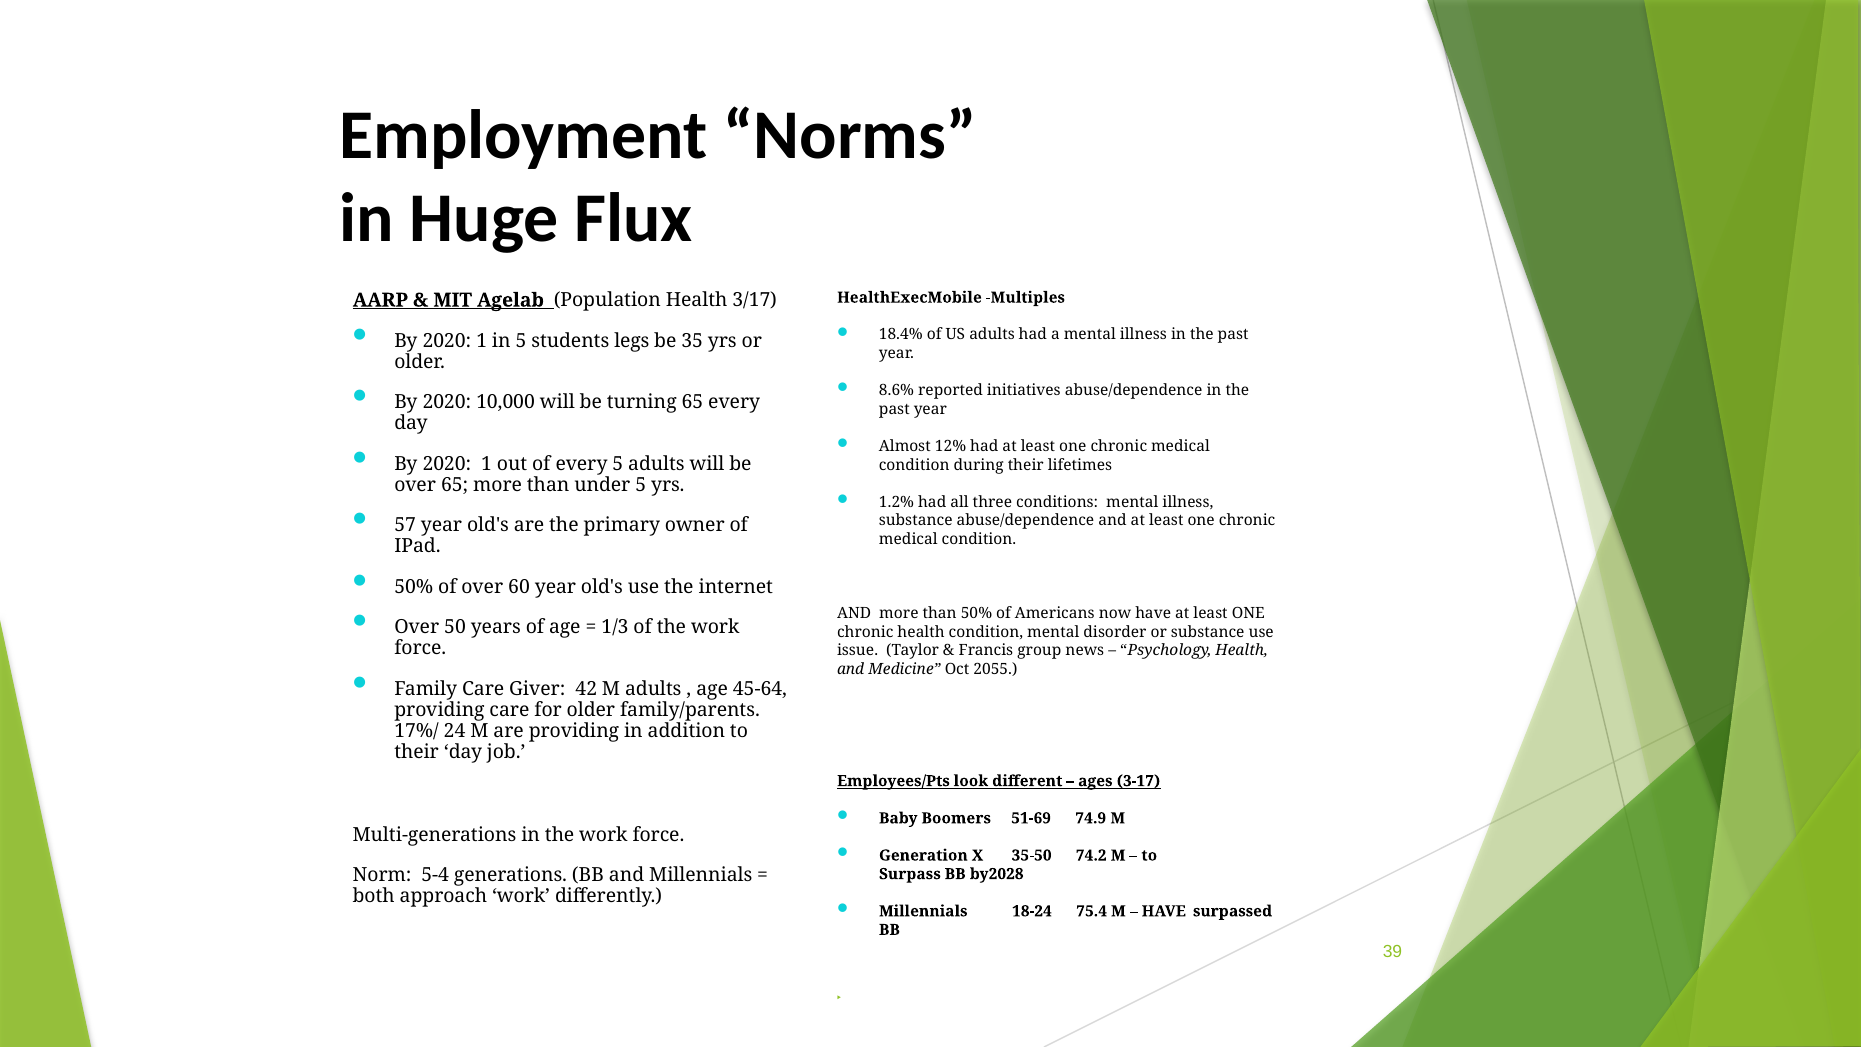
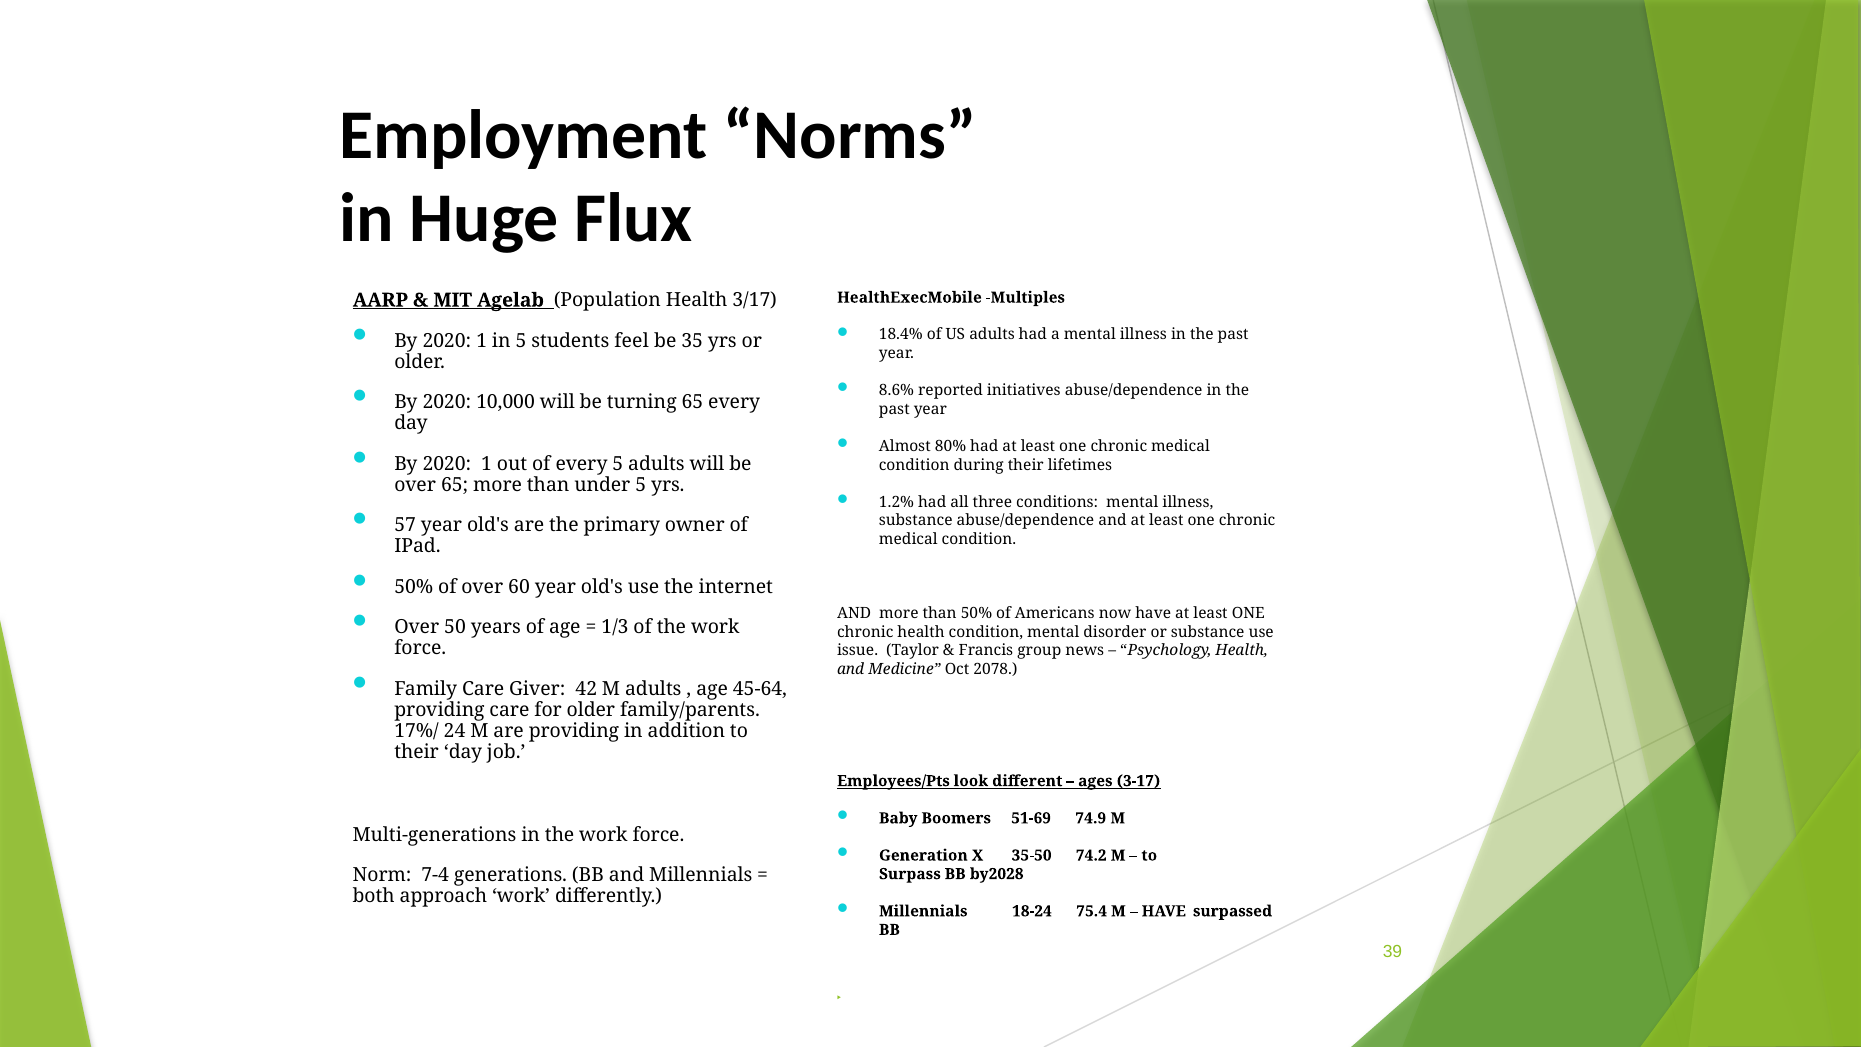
legs: legs -> feel
12%: 12% -> 80%
2055: 2055 -> 2078
5-4: 5-4 -> 7-4
